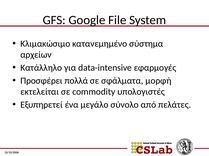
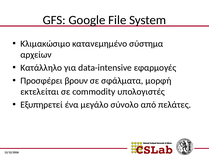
πολλά: πολλά -> βρουν
